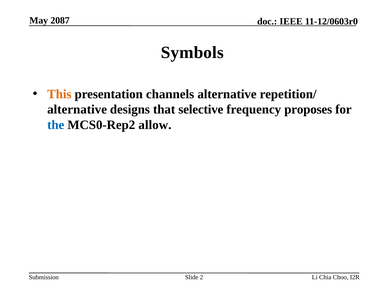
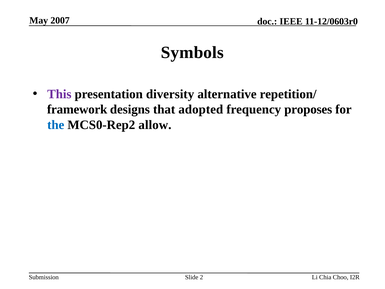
2087: 2087 -> 2007
This colour: orange -> purple
channels: channels -> diversity
alternative at (77, 109): alternative -> framework
selective: selective -> adopted
